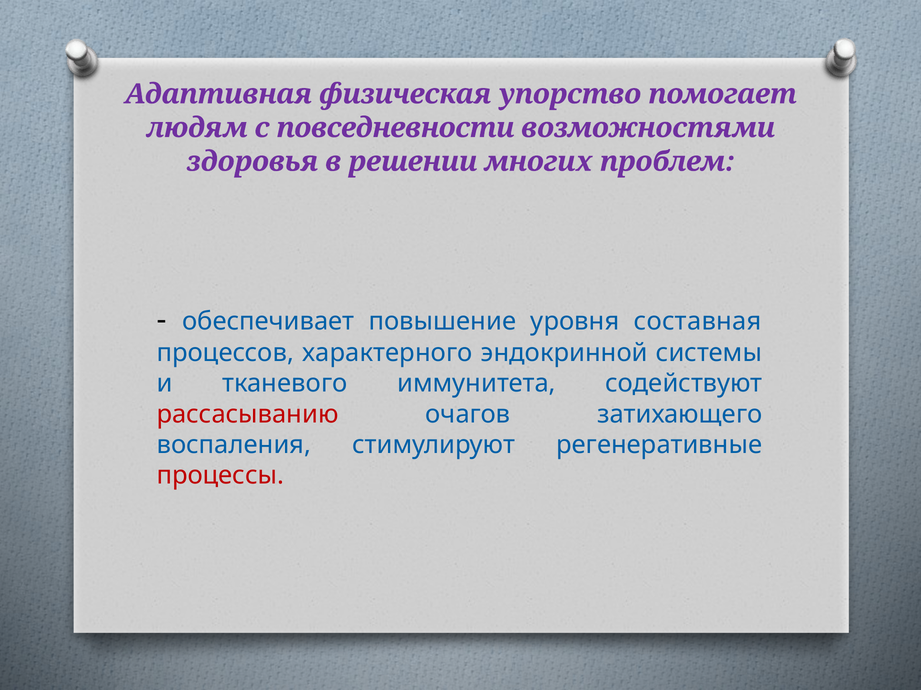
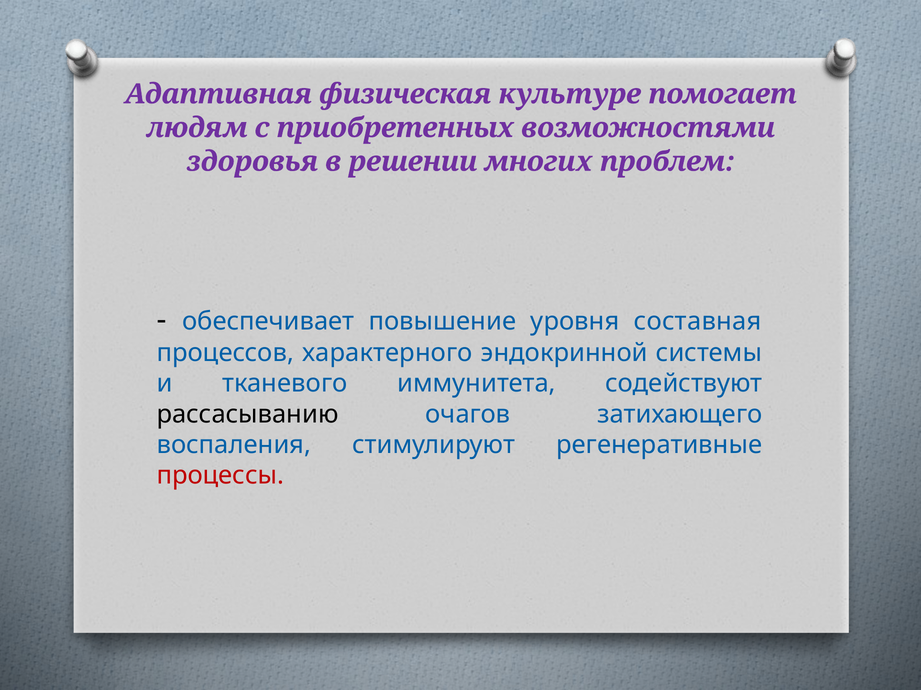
упорство: упорство -> культуре
повседневности: повседневности -> приобретенных
рассасыванию colour: red -> black
